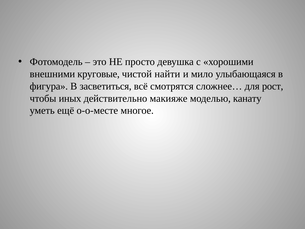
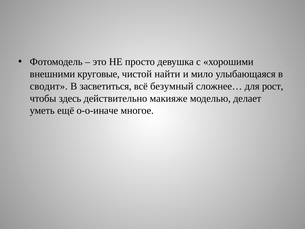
фигура: фигура -> сводит
смотрятся: смотрятся -> безумный
иных: иных -> здесь
канату: канату -> делает
о-о-месте: о-о-месте -> о-о-иначе
